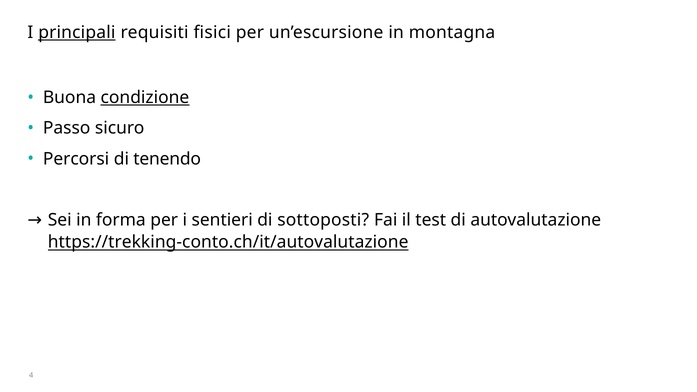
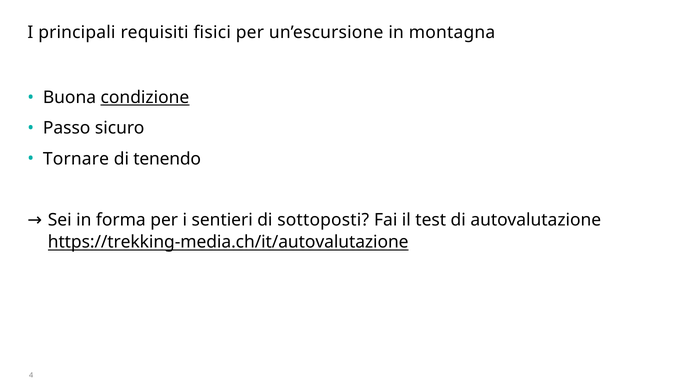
principali underline: present -> none
Percorsi: Percorsi -> Tornare
https://trekking-conto.ch/it/autovalutazione: https://trekking-conto.ch/it/autovalutazione -> https://trekking-media.ch/it/autovalutazione
